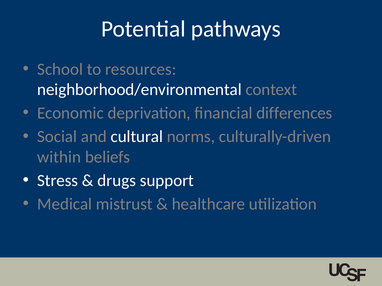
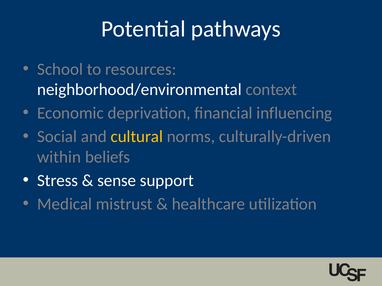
differences: differences -> influencing
cultural colour: white -> yellow
drugs: drugs -> sense
